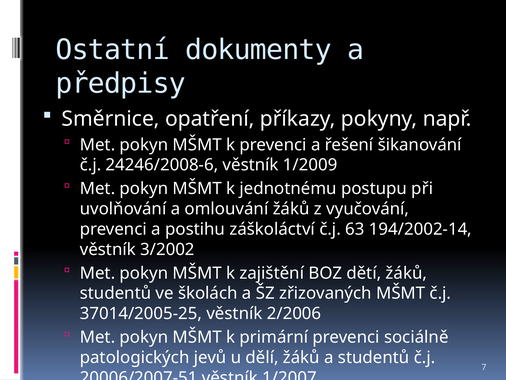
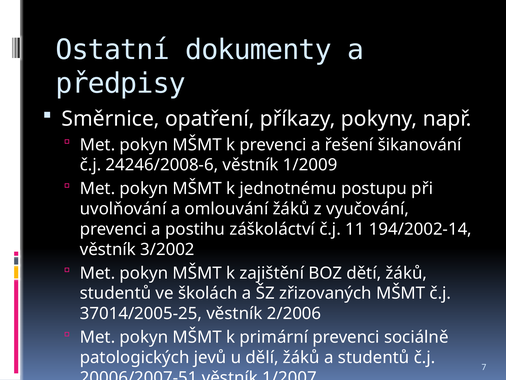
63: 63 -> 11
